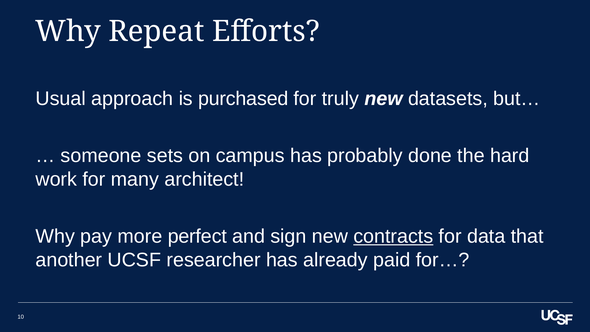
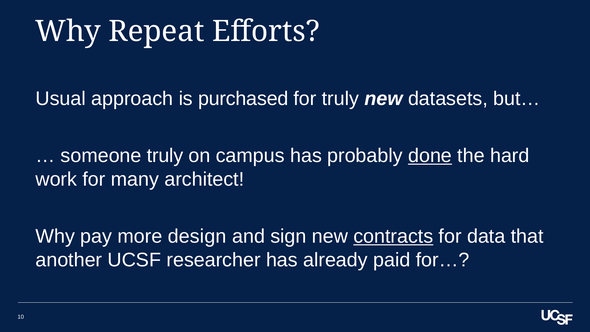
someone sets: sets -> truly
done underline: none -> present
perfect: perfect -> design
